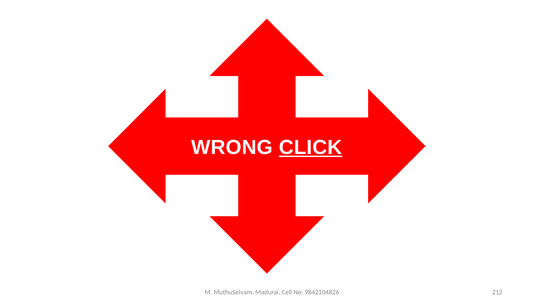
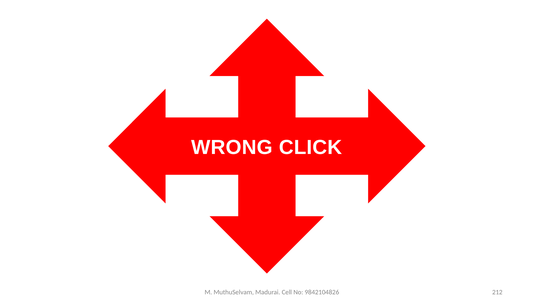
CLICK underline: present -> none
